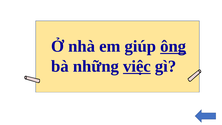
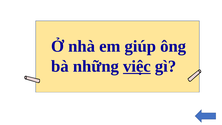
ông underline: present -> none
